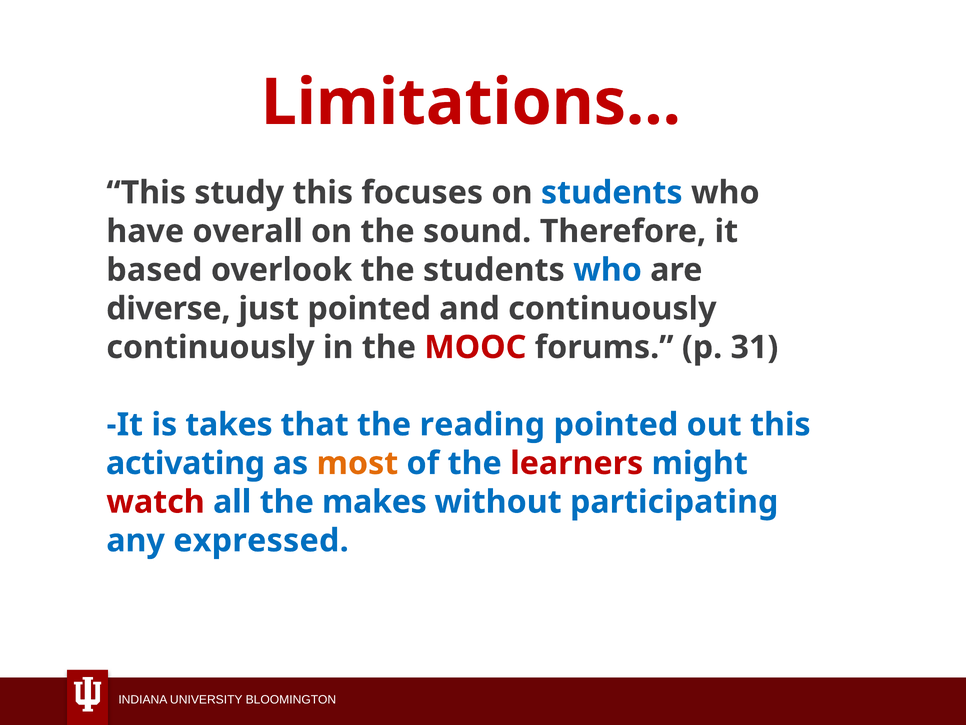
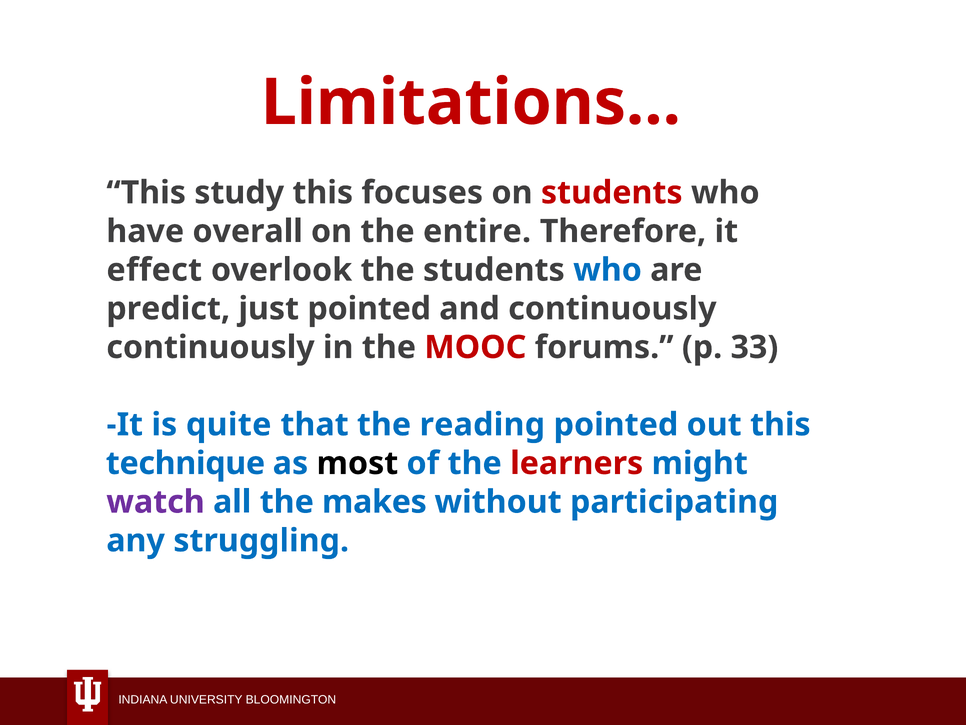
students at (612, 193) colour: blue -> red
sound: sound -> entire
based: based -> effect
diverse: diverse -> predict
31: 31 -> 33
takes: takes -> quite
activating: activating -> technique
most colour: orange -> black
watch colour: red -> purple
expressed: expressed -> struggling
